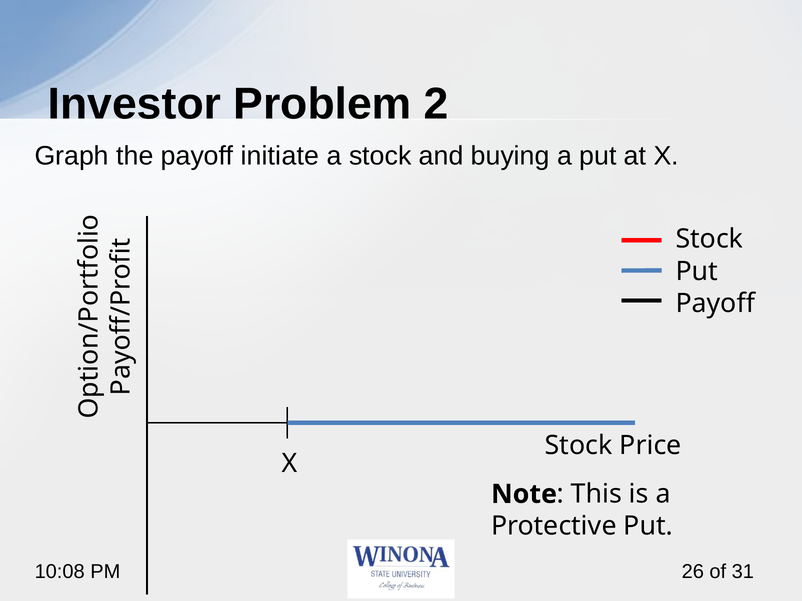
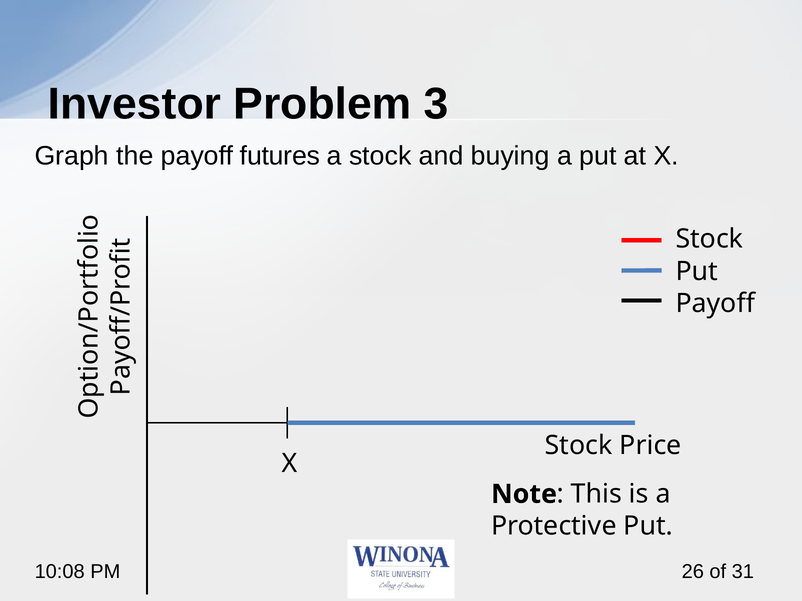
2: 2 -> 3
initiate: initiate -> futures
